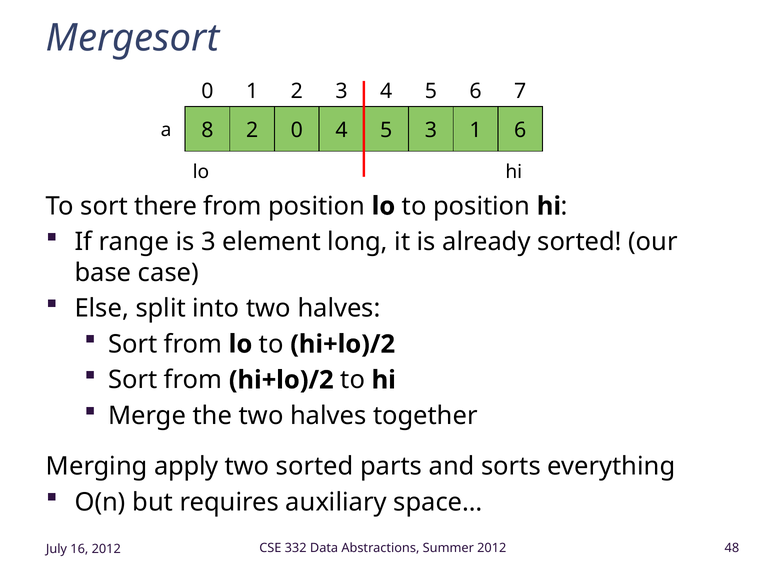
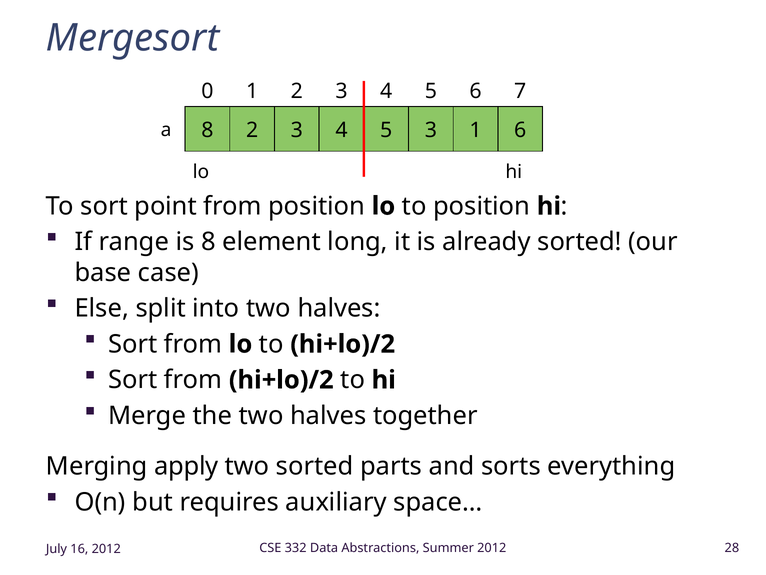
8 2 0: 0 -> 3
there: there -> point
is 3: 3 -> 8
48: 48 -> 28
